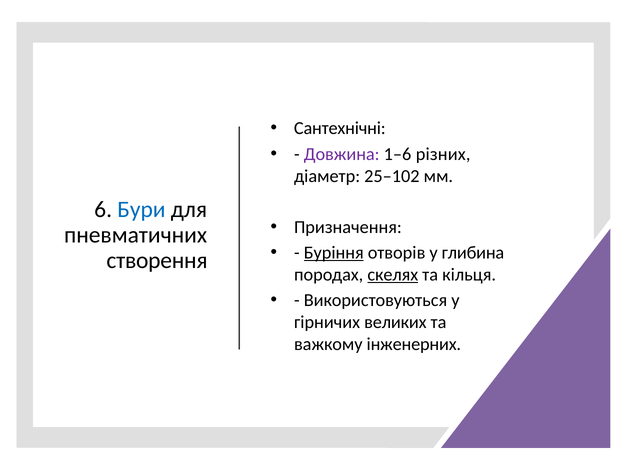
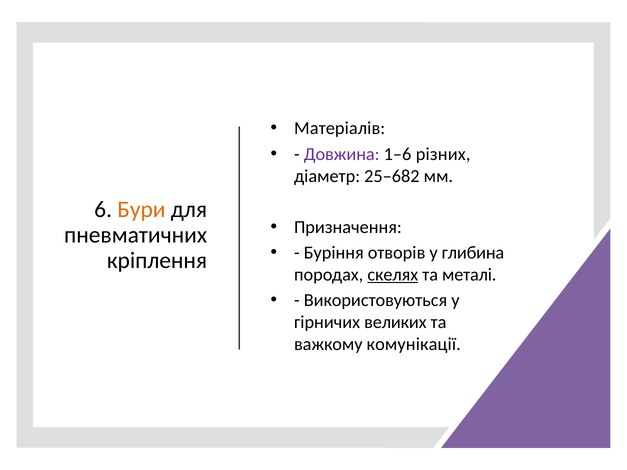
Сантехнічні: Сантехнічні -> Матеріалів
25–102: 25–102 -> 25–682
Бури colour: blue -> orange
Буріння underline: present -> none
створення: створення -> кріплення
кільця: кільця -> металі
інженерних: інженерних -> комунікації
